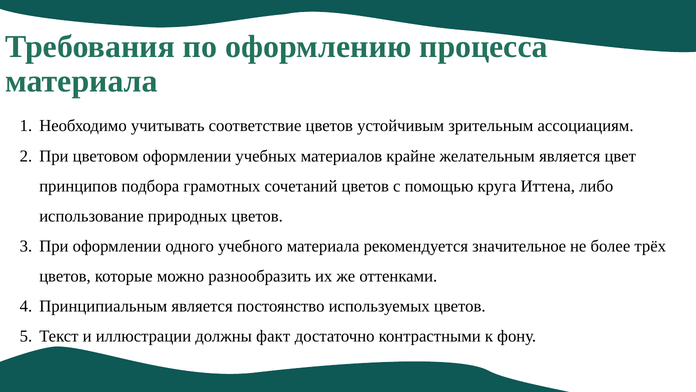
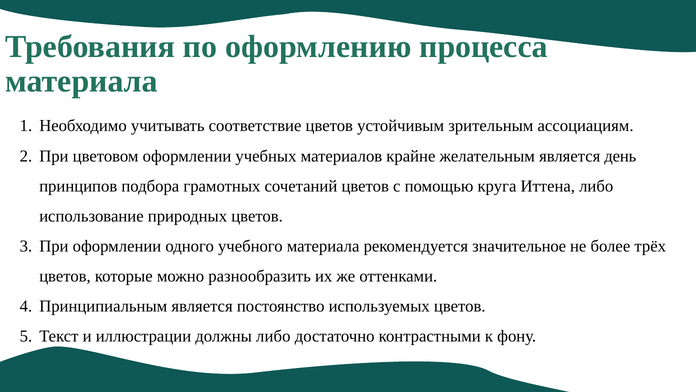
цвет: цвет -> день
должны факт: факт -> либо
